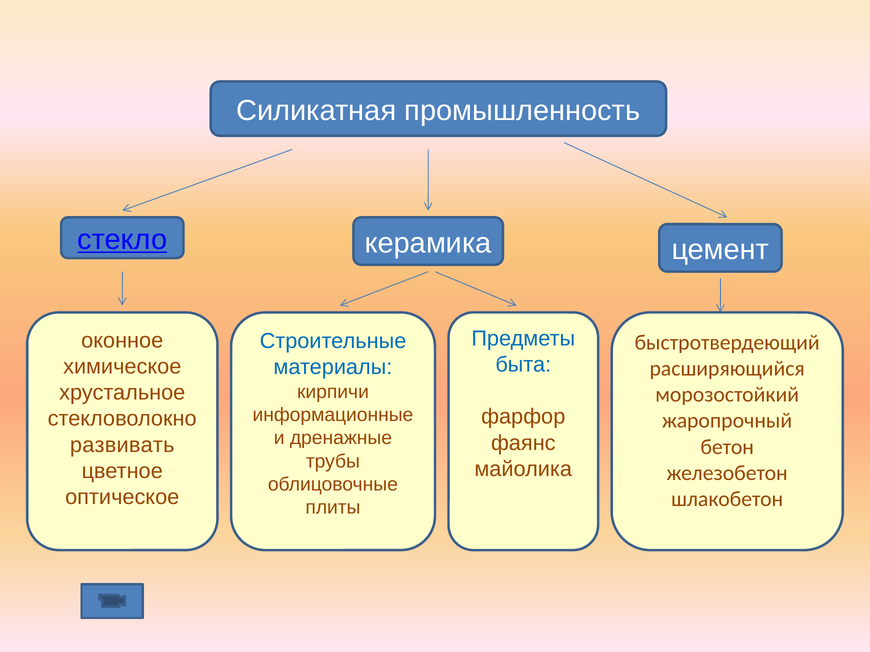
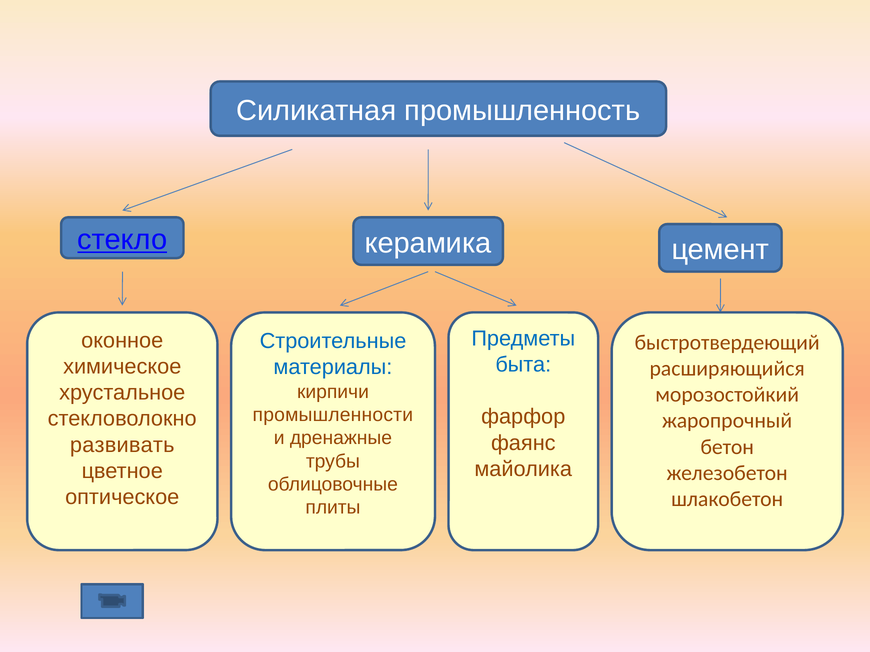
информационные: информационные -> промышленности
